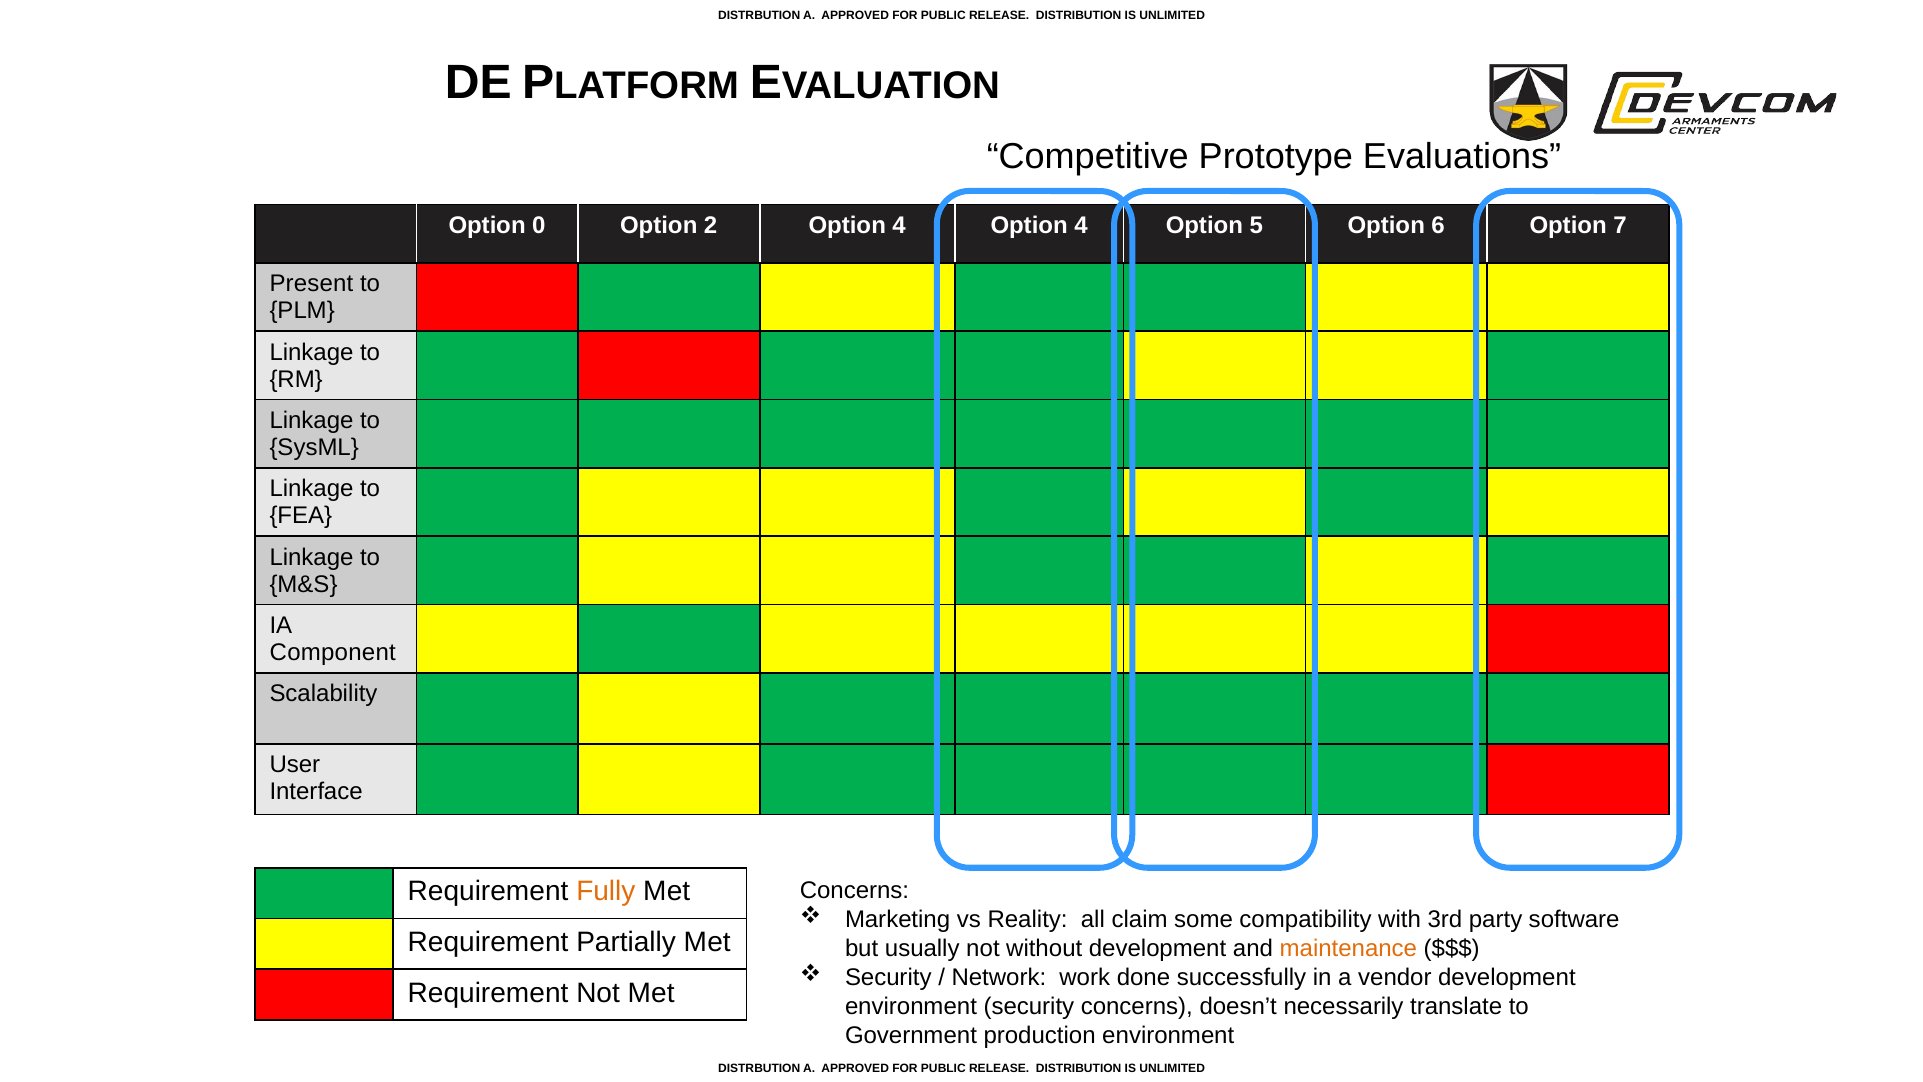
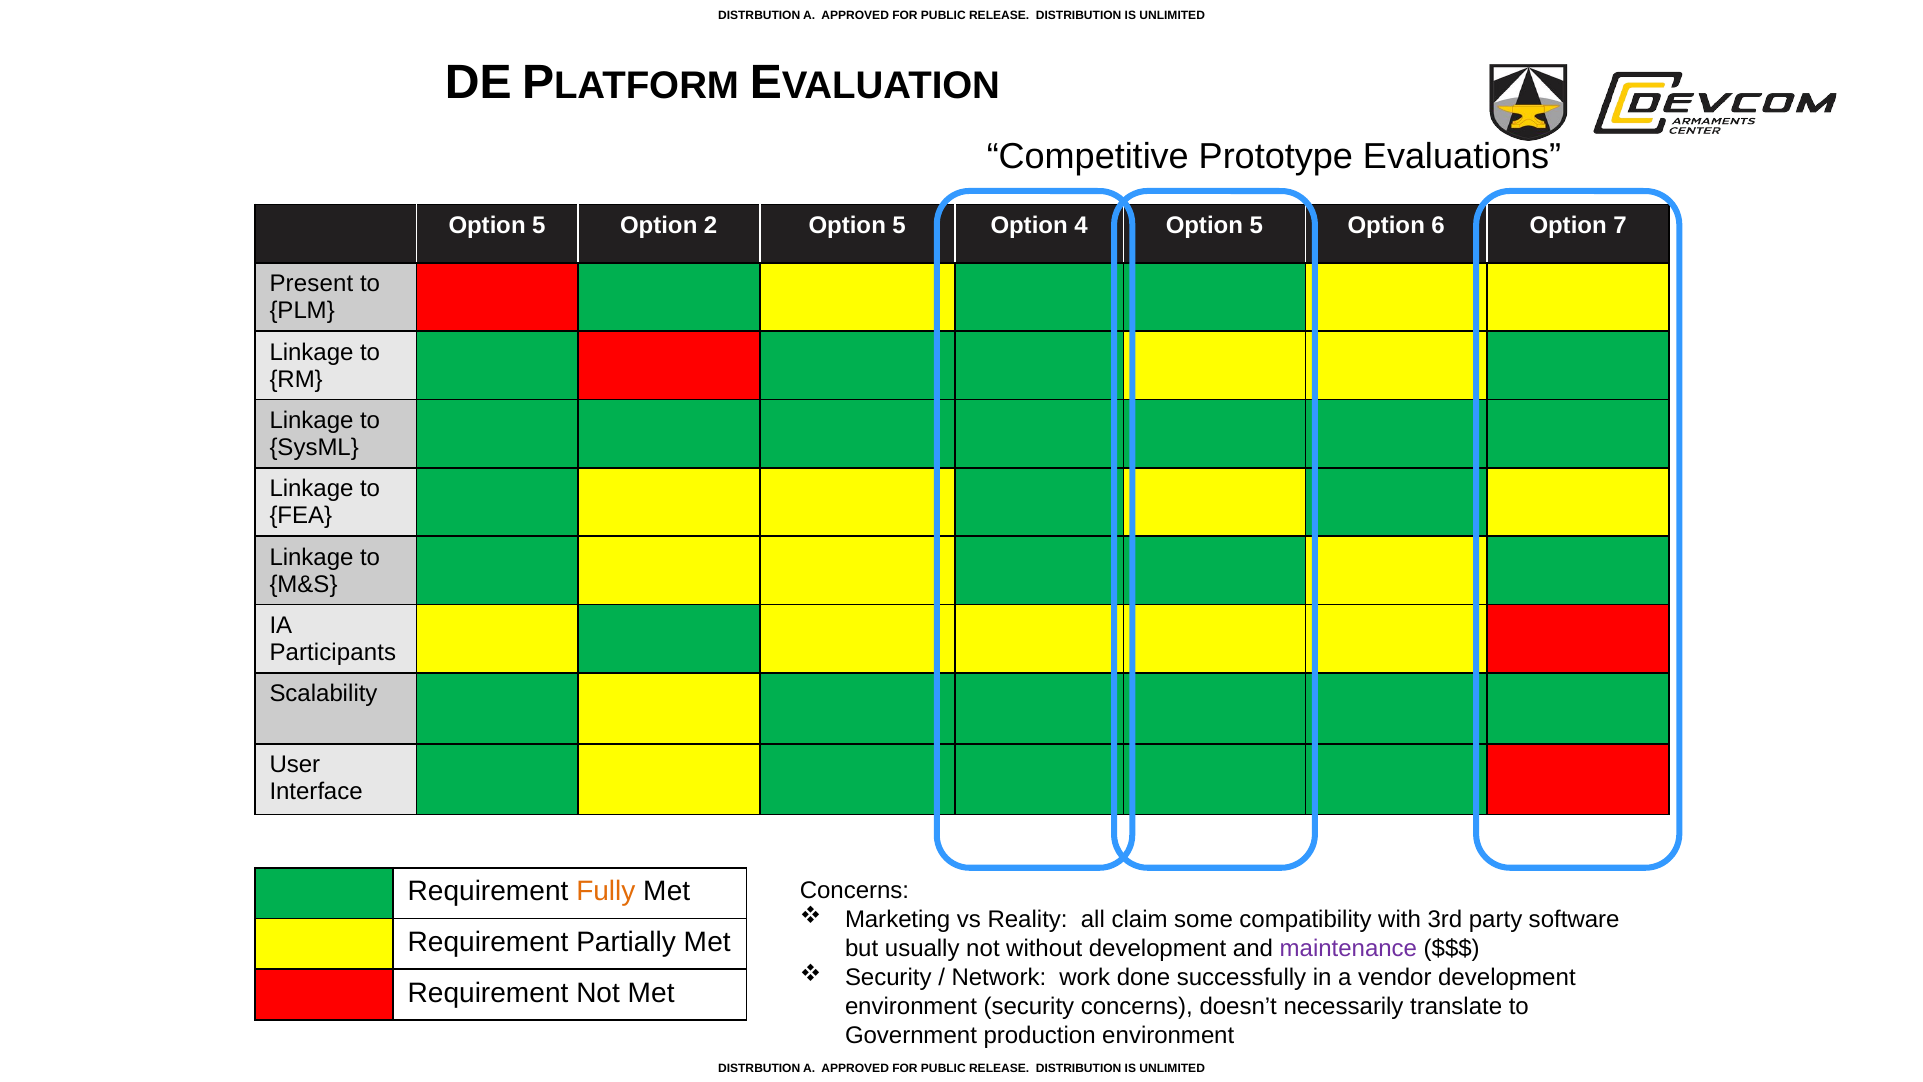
0 at (539, 225): 0 -> 5
2 Option 4: 4 -> 5
Component: Component -> Participants
maintenance colour: orange -> purple
